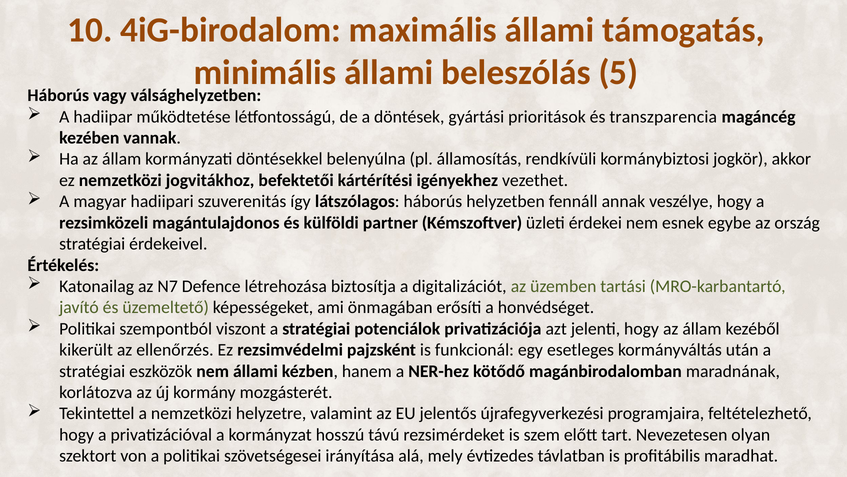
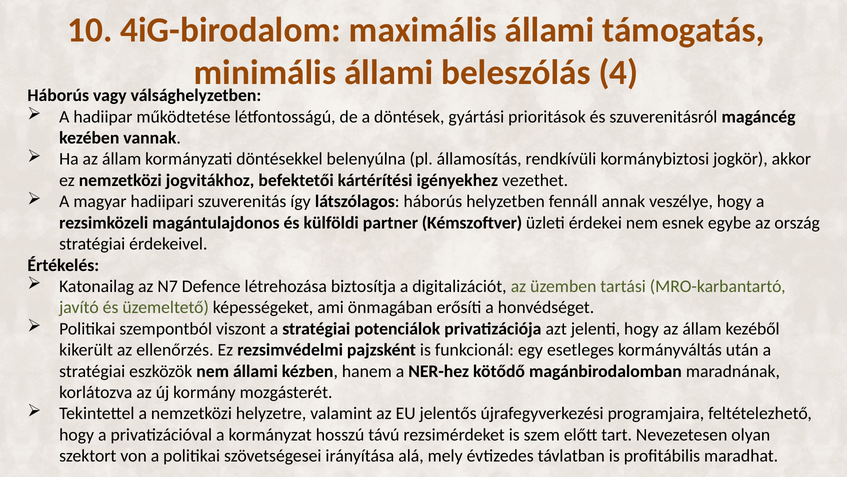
5: 5 -> 4
transzparencia: transzparencia -> szuverenitásról
